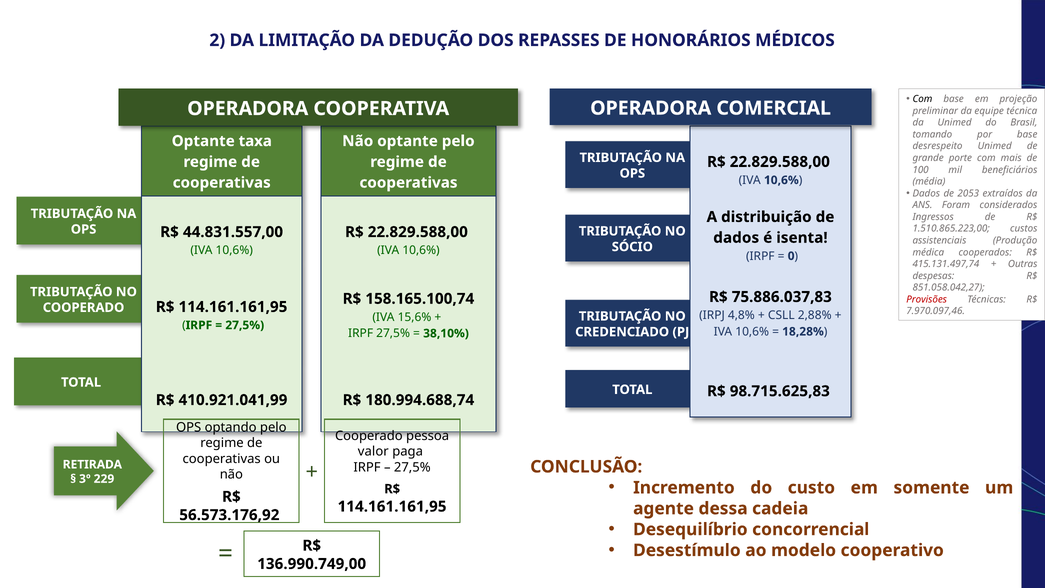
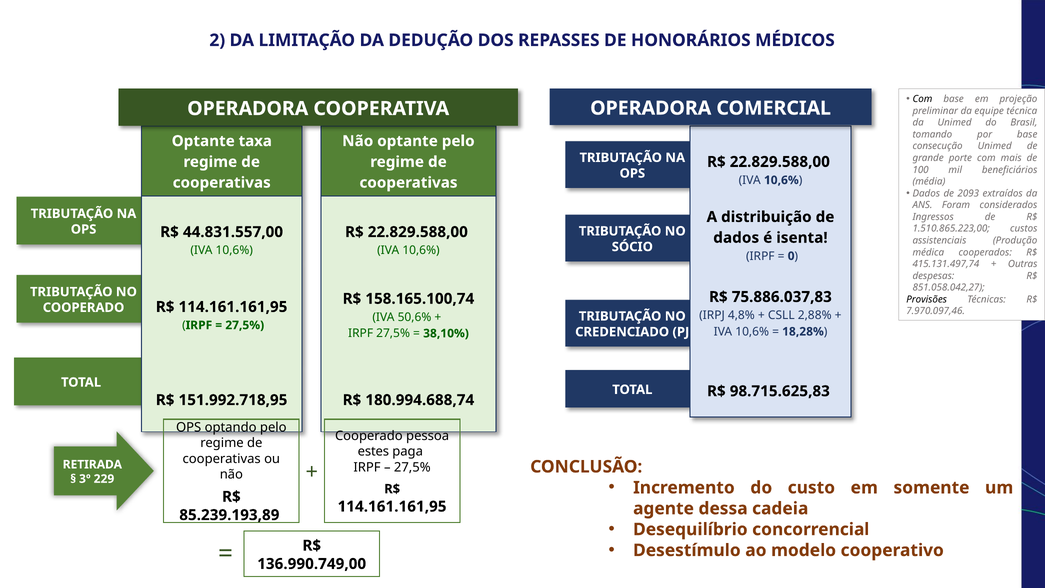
desrespeito: desrespeito -> consecução
2053: 2053 -> 2093
Provisões colour: red -> black
15,6%: 15,6% -> 50,6%
410.921.041,99: 410.921.041,99 -> 151.992.718,95
valor: valor -> estes
56.573.176,92: 56.573.176,92 -> 85.239.193,89
